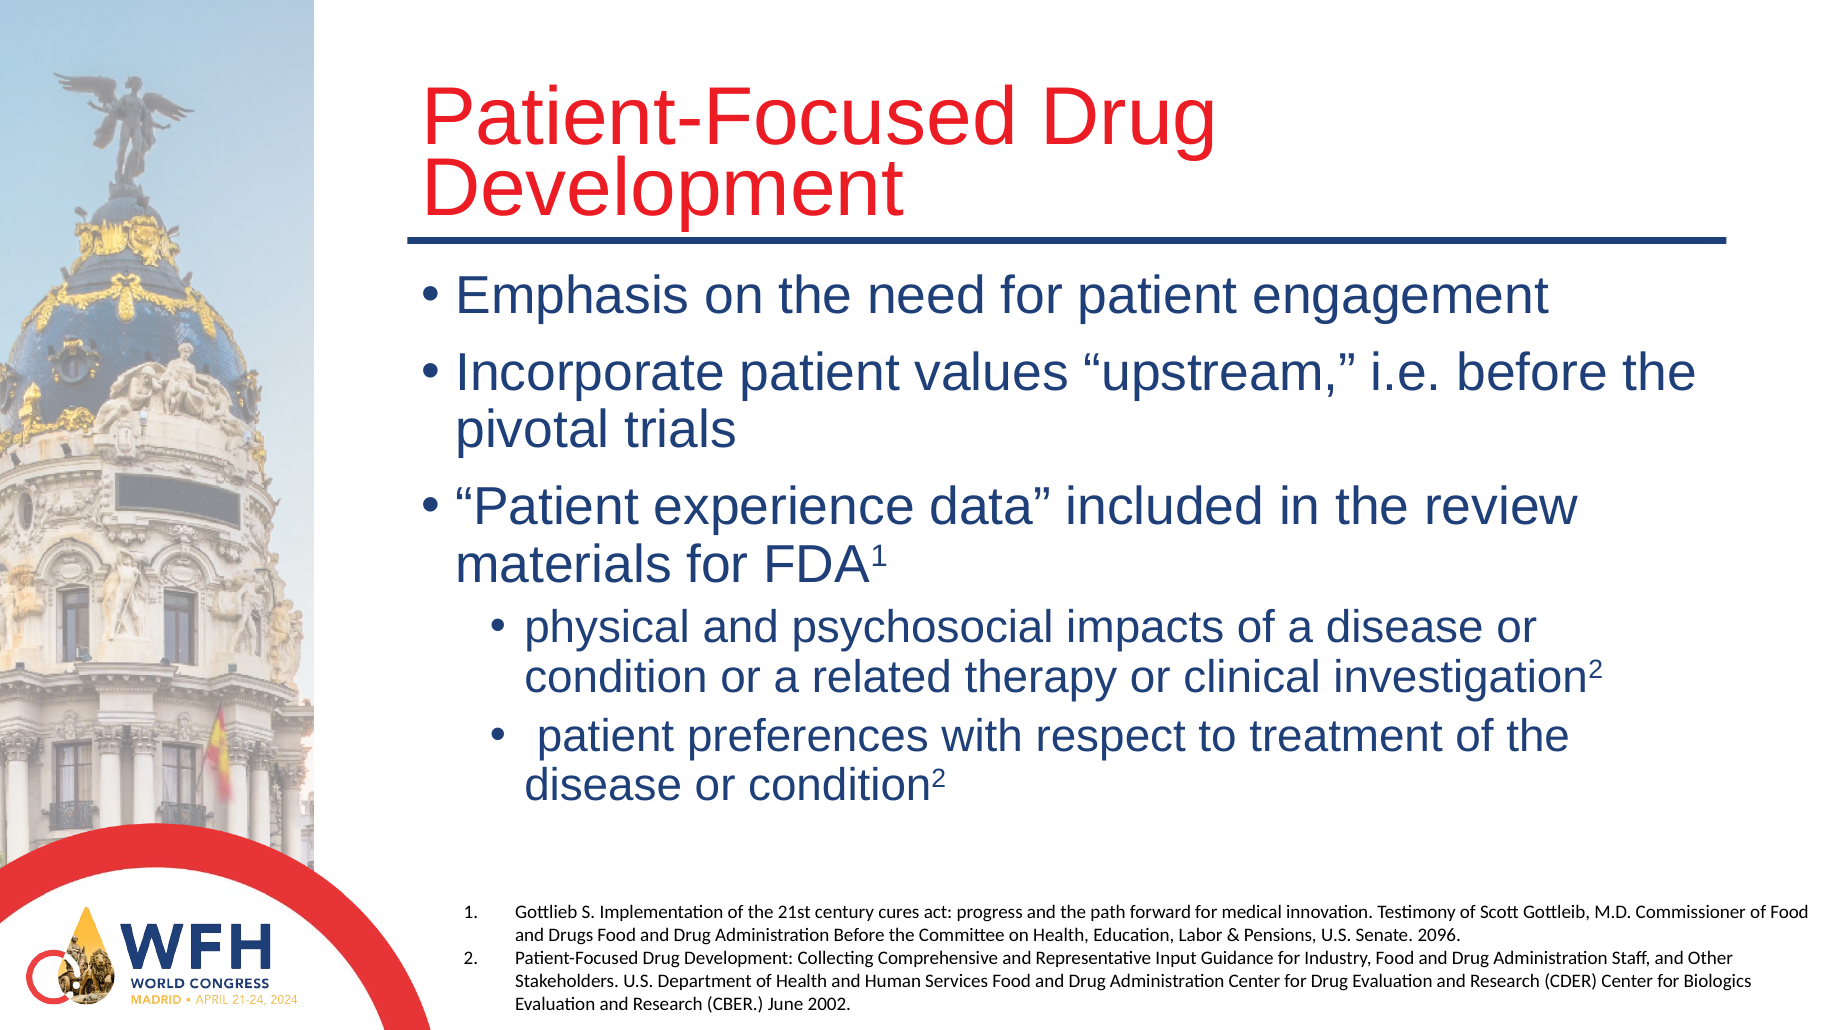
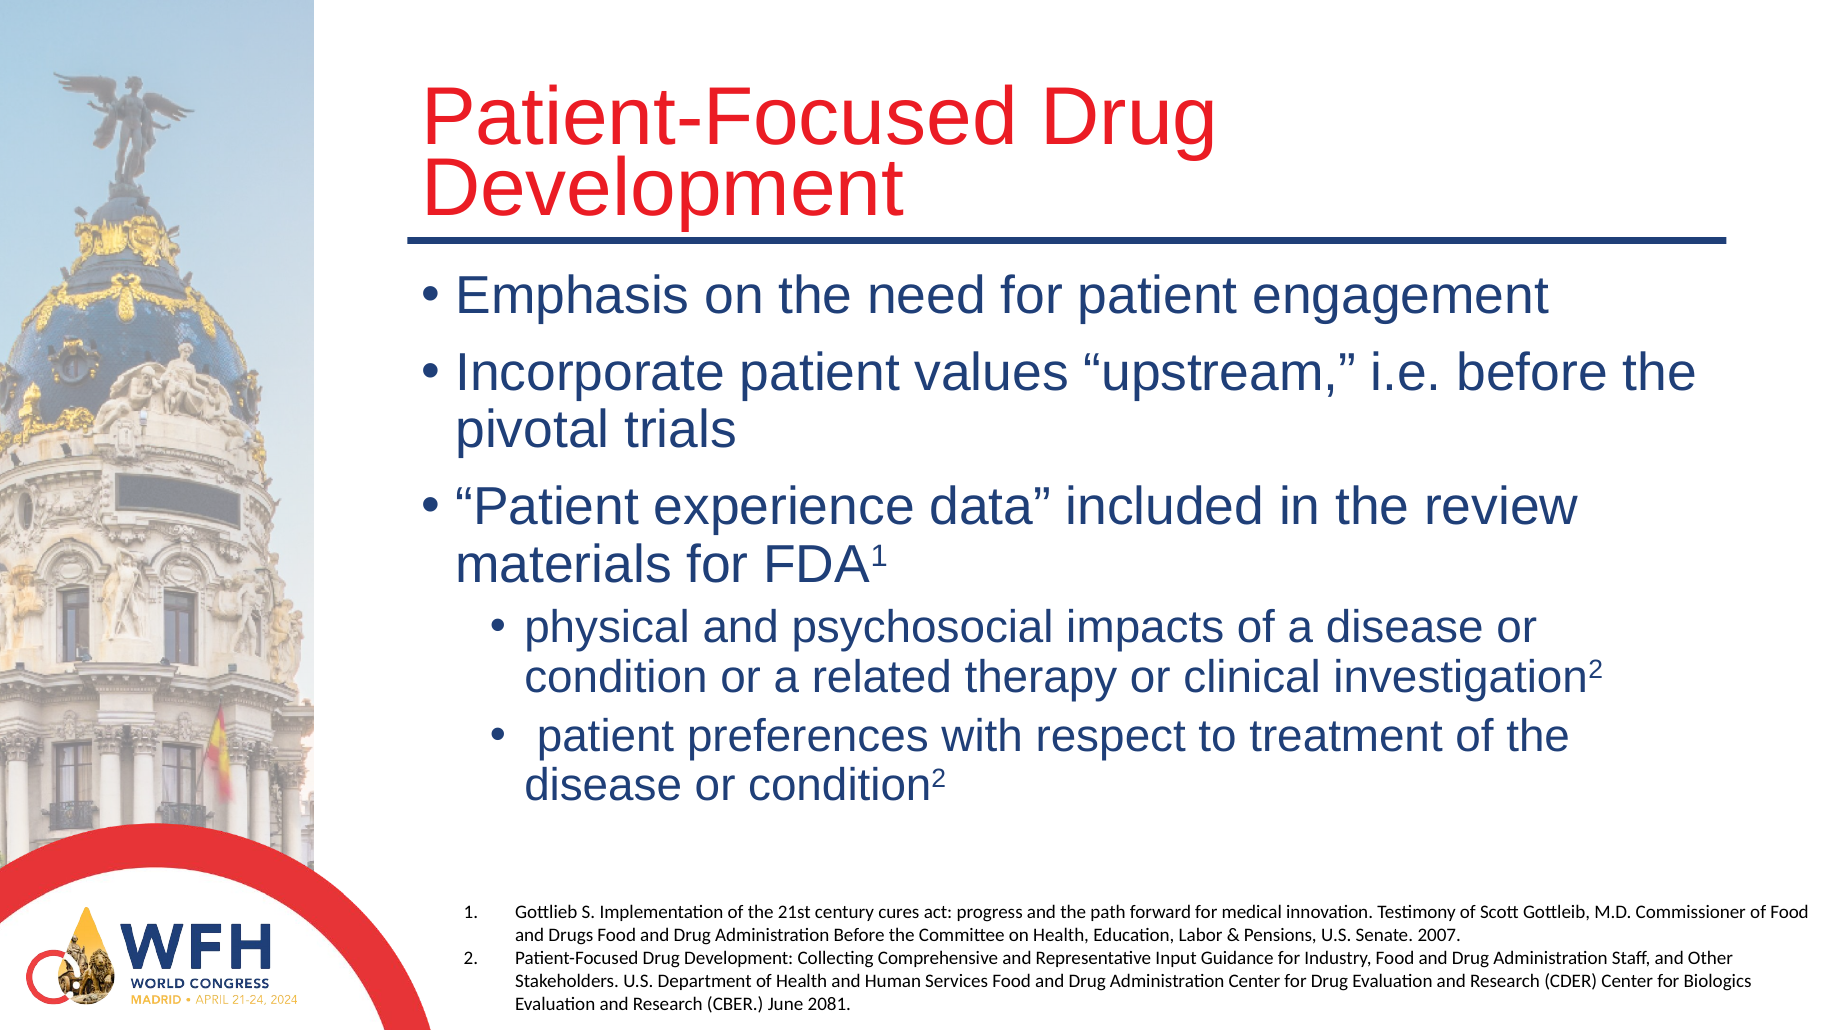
2096: 2096 -> 2007
2002: 2002 -> 2081
